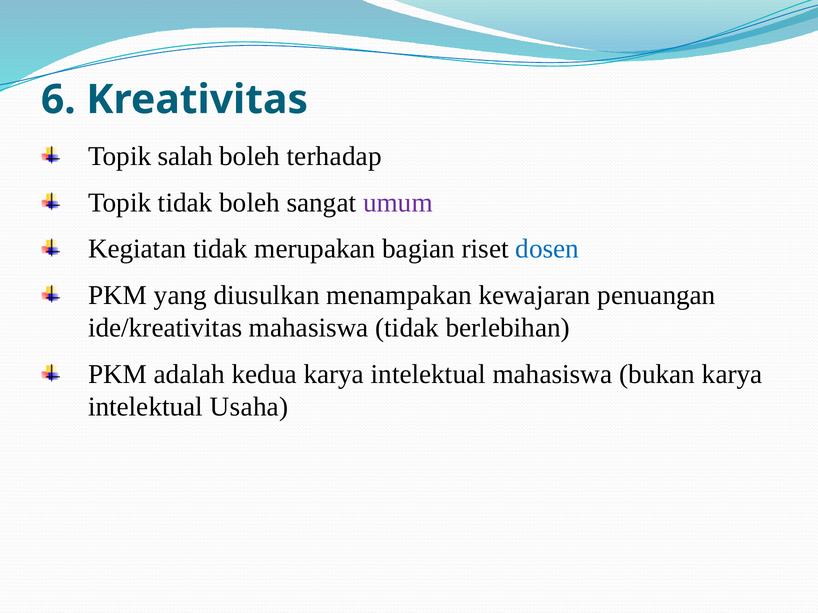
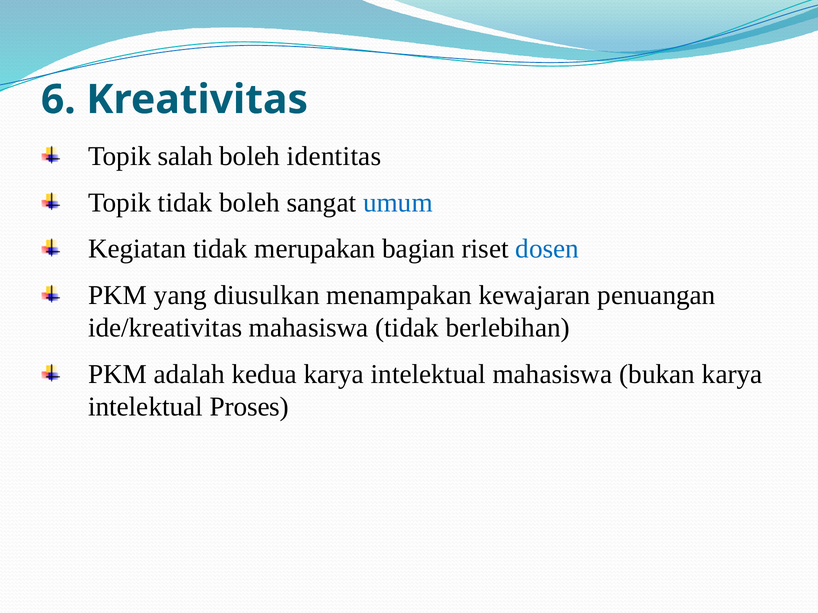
terhadap: terhadap -> identitas
umum colour: purple -> blue
Usaha: Usaha -> Proses
